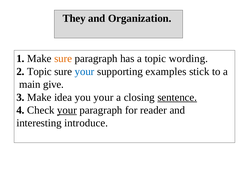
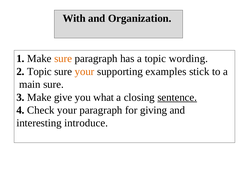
They: They -> With
your at (85, 71) colour: blue -> orange
main give: give -> sure
idea: idea -> give
you your: your -> what
your at (67, 110) underline: present -> none
reader: reader -> giving
